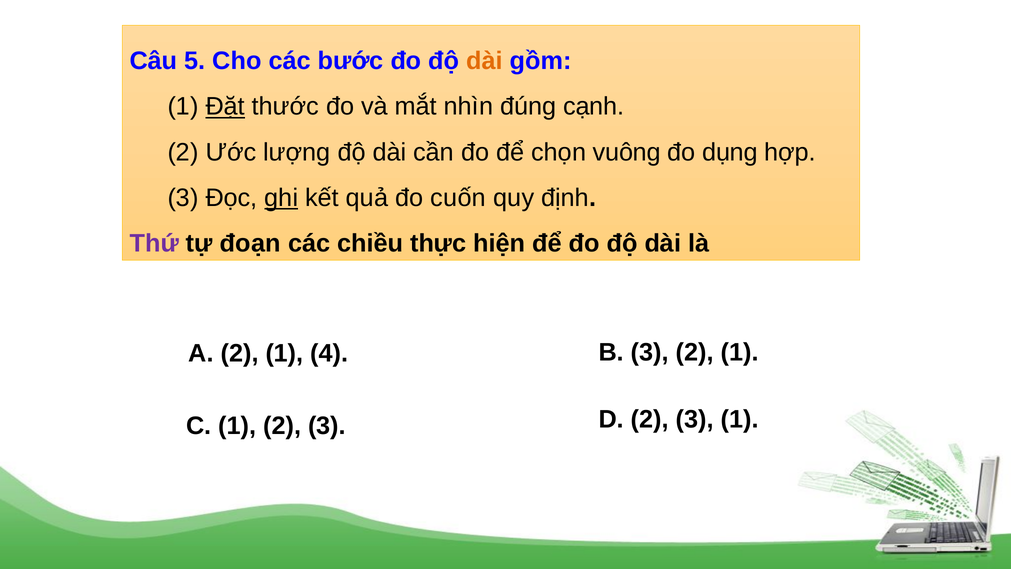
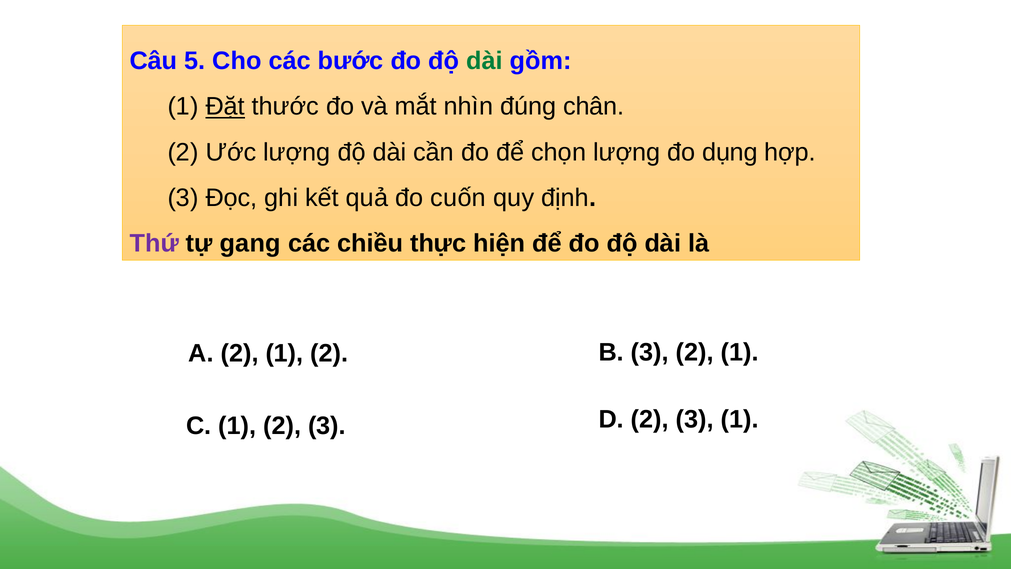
dài at (485, 61) colour: orange -> green
cạnh: cạnh -> chân
chọn vuông: vuông -> lượng
ghi underline: present -> none
đoạn: đoạn -> gang
2 1 4: 4 -> 2
